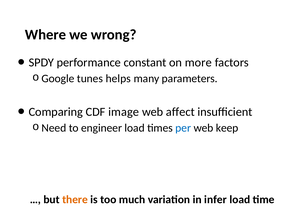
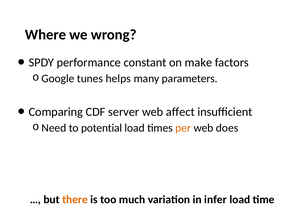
more: more -> make
image: image -> server
engineer: engineer -> potential
per colour: blue -> orange
keep: keep -> does
